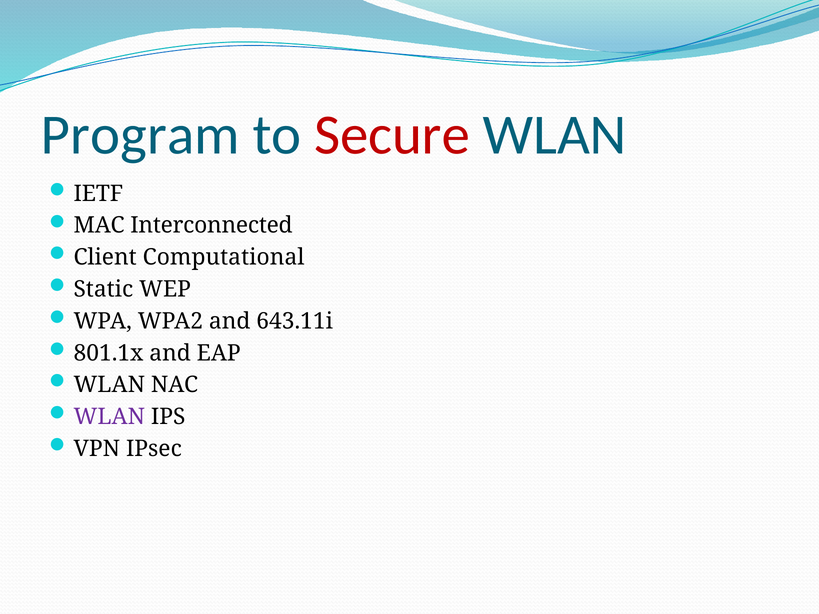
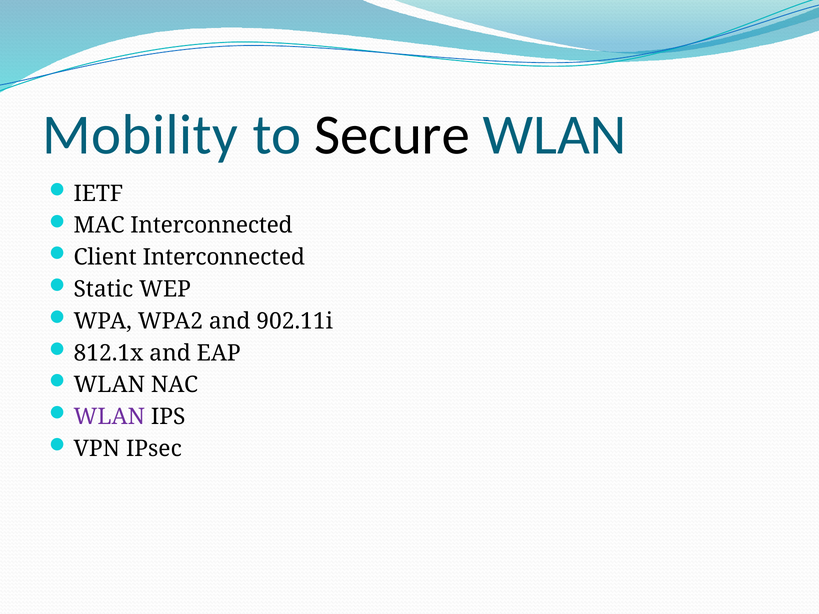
Program: Program -> Mobility
Secure colour: red -> black
Client Computational: Computational -> Interconnected
643.11i: 643.11i -> 902.11i
801.1x: 801.1x -> 812.1x
